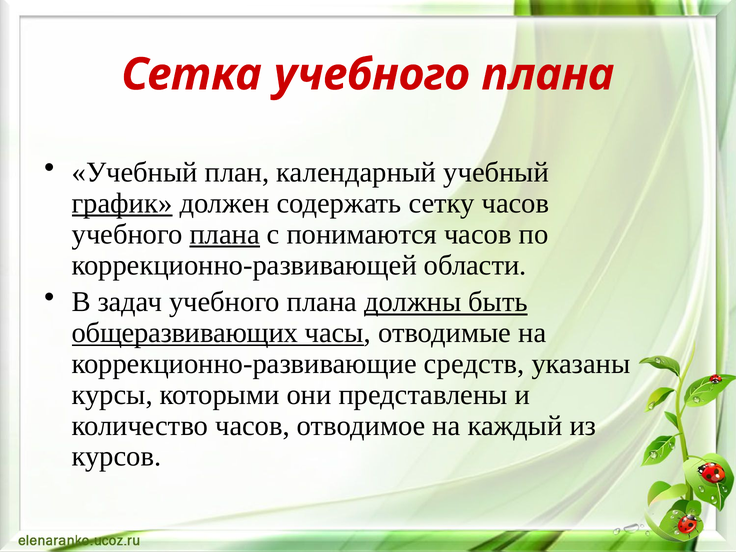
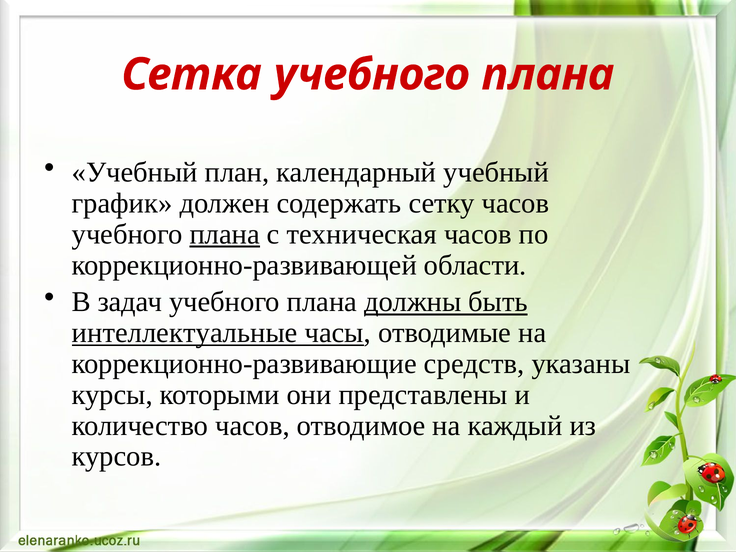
график underline: present -> none
понимаются: понимаются -> техническая
общеразвивающих: общеразвивающих -> интеллектуальные
